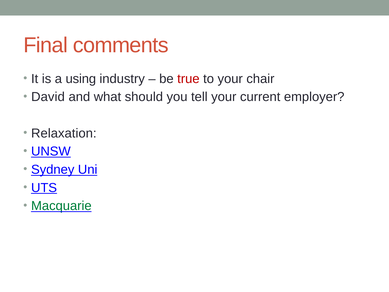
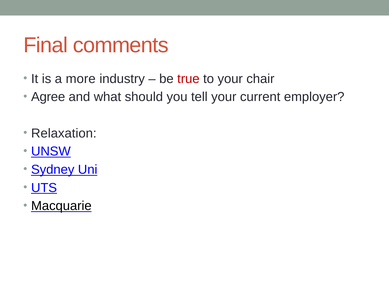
using: using -> more
David: David -> Agree
Macquarie colour: green -> black
